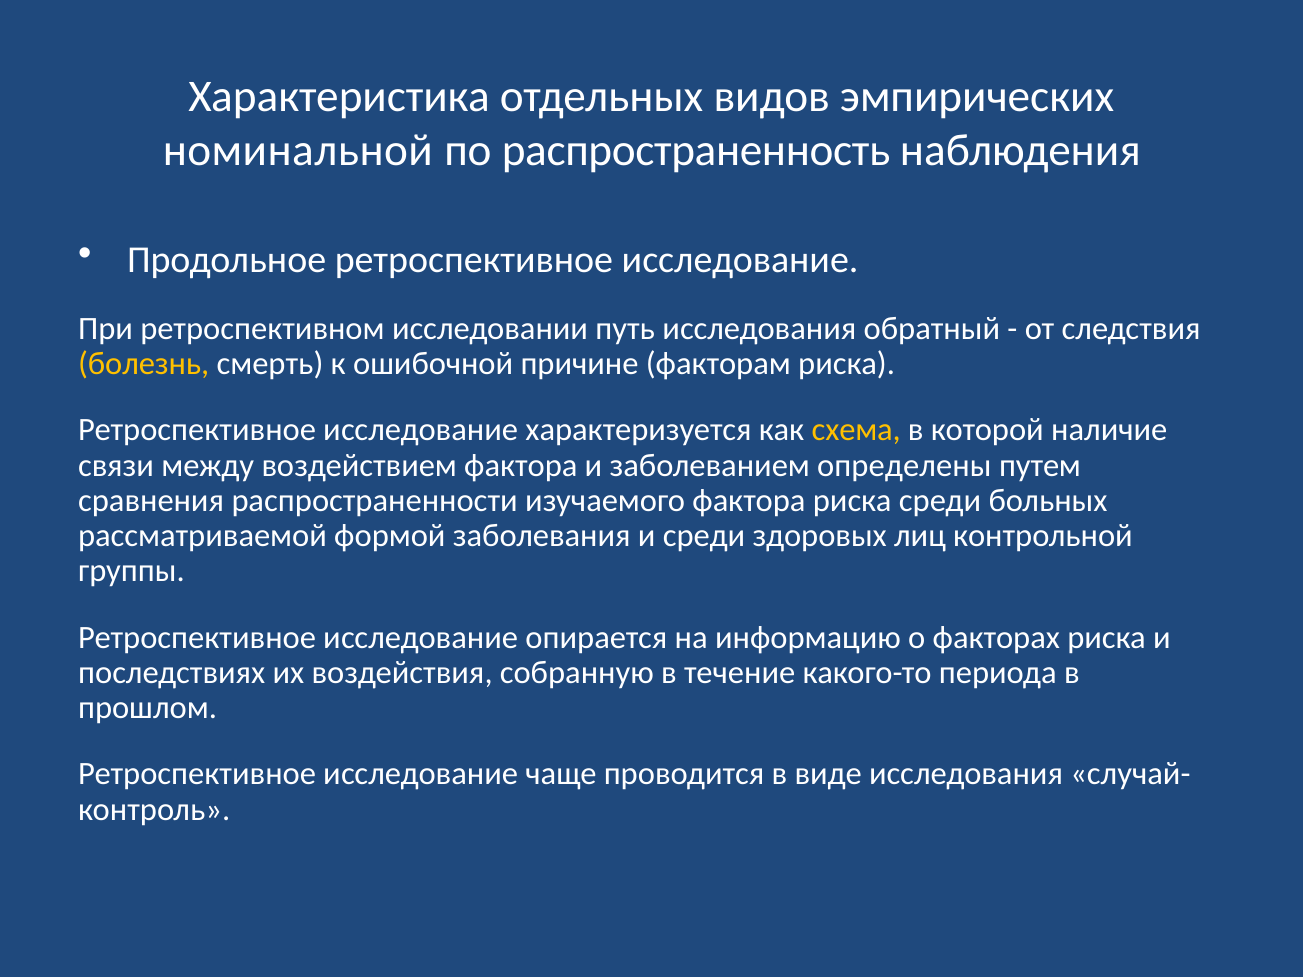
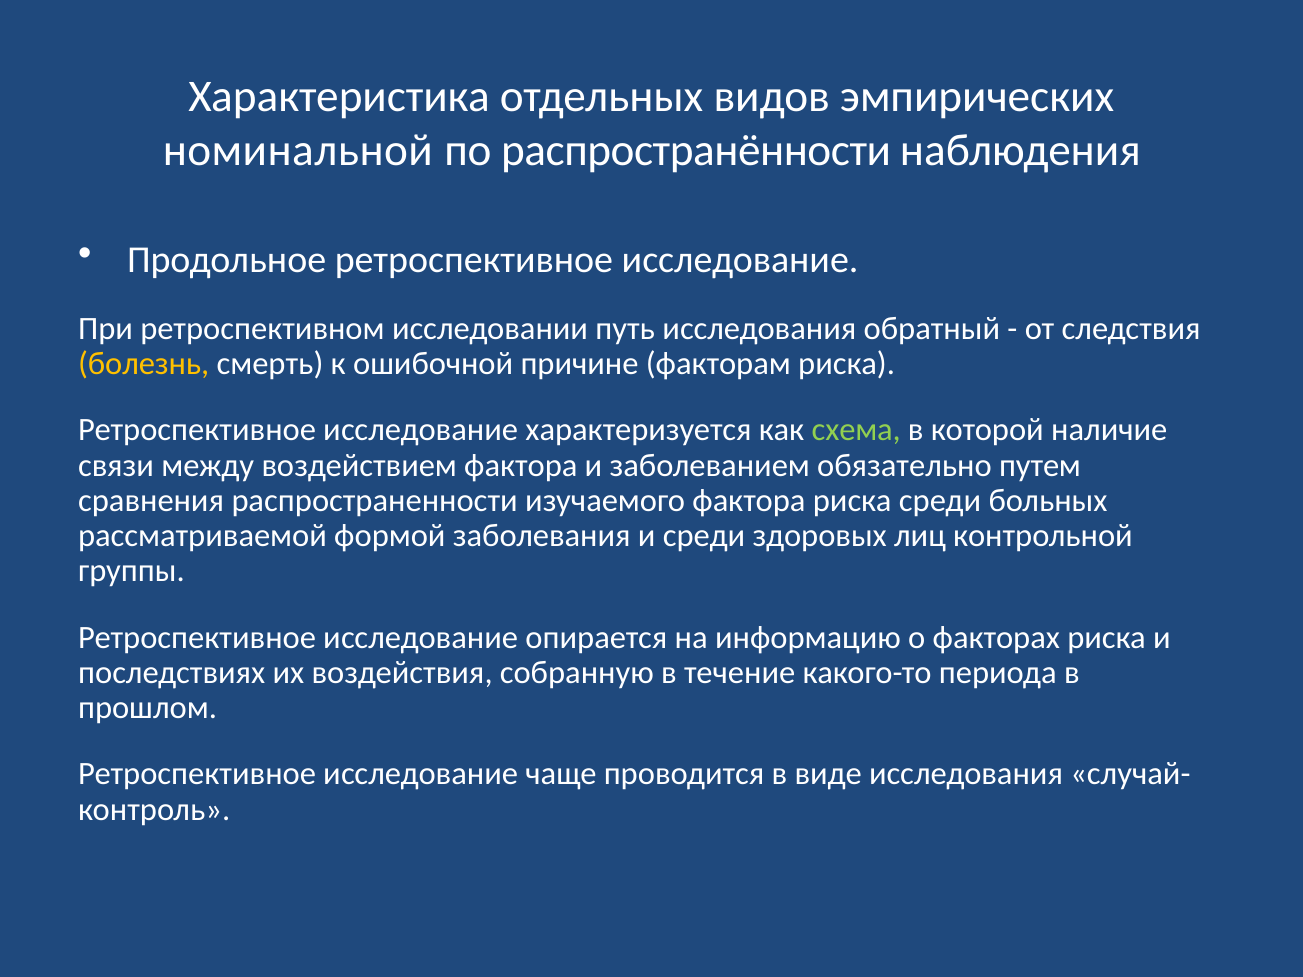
распространенность: распространенность -> распространённости
схема colour: yellow -> light green
определены: определены -> обязательно
